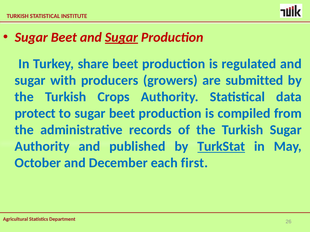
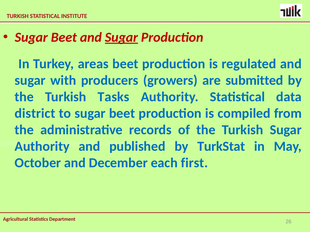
share: share -> areas
Crops: Crops -> Tasks
protect: protect -> district
TurkStat underline: present -> none
